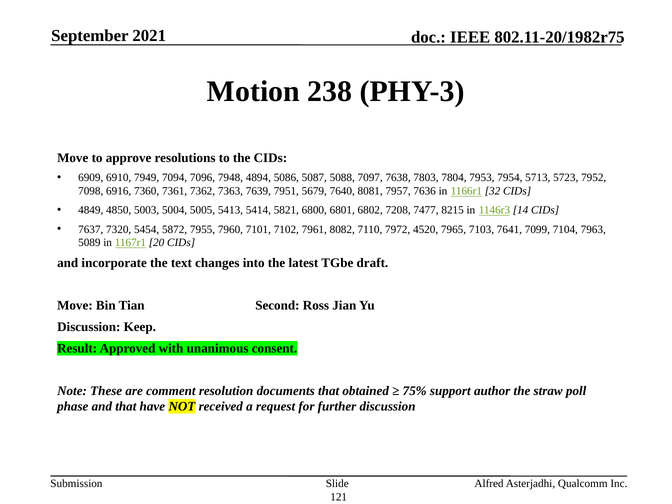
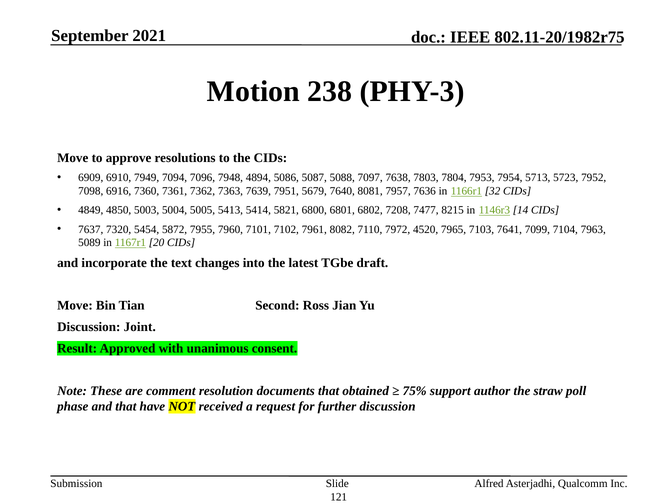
Keep: Keep -> Joint
